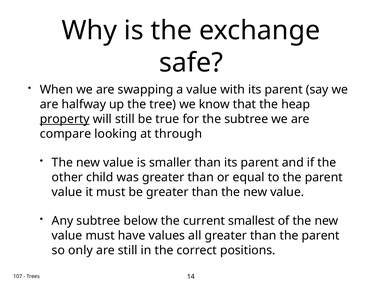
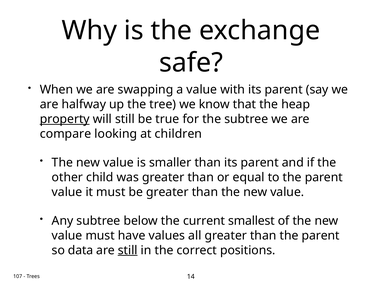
through: through -> children
only: only -> data
still at (128, 250) underline: none -> present
